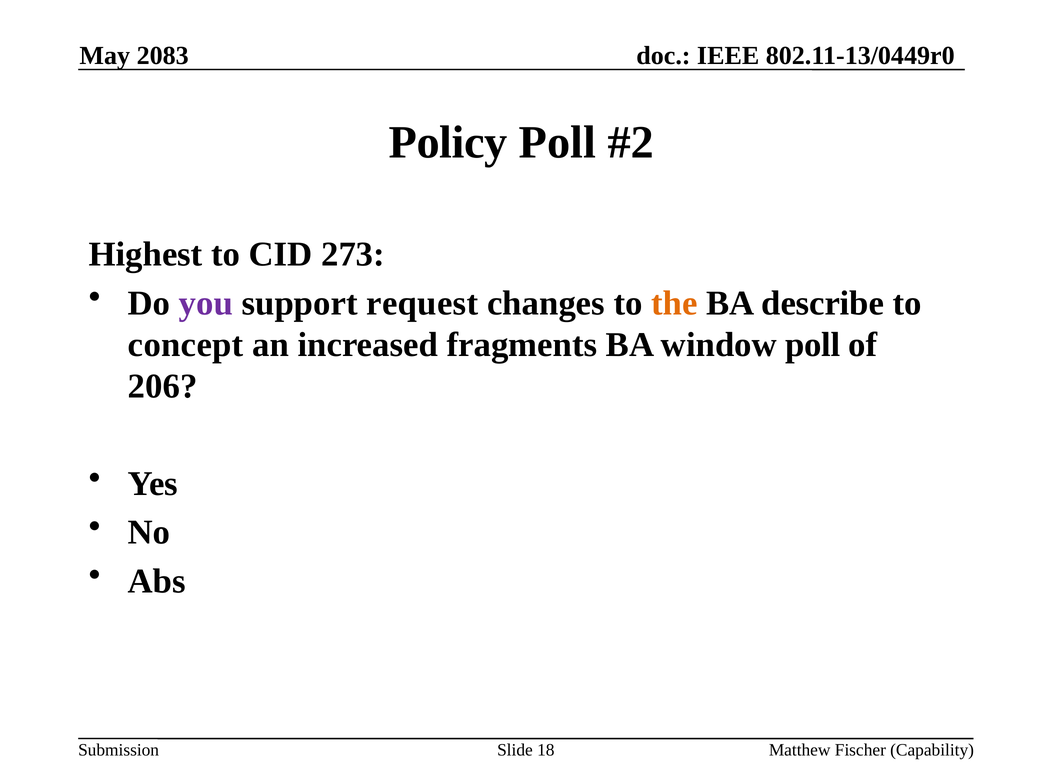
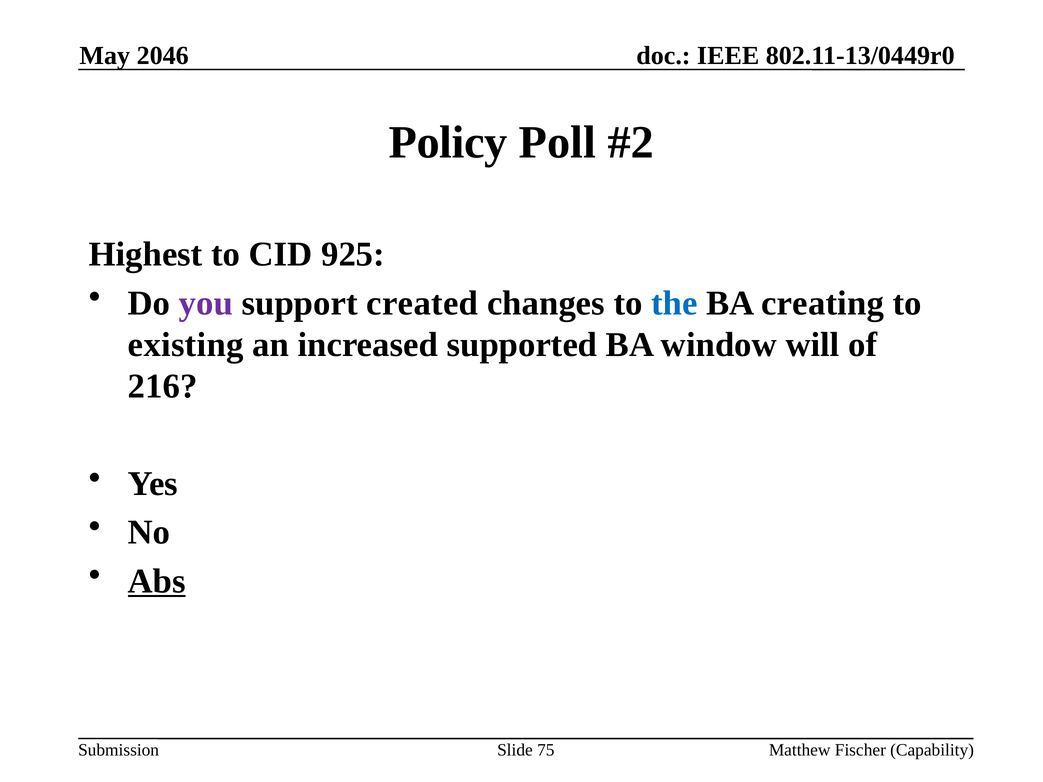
2083: 2083 -> 2046
273: 273 -> 925
request: request -> created
the colour: orange -> blue
describe: describe -> creating
concept: concept -> existing
fragments: fragments -> supported
window poll: poll -> will
206: 206 -> 216
Abs underline: none -> present
18: 18 -> 75
